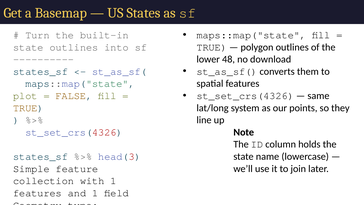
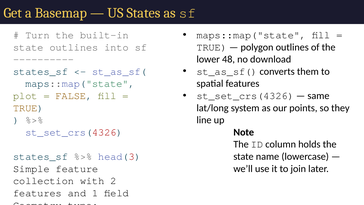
with 1: 1 -> 2
